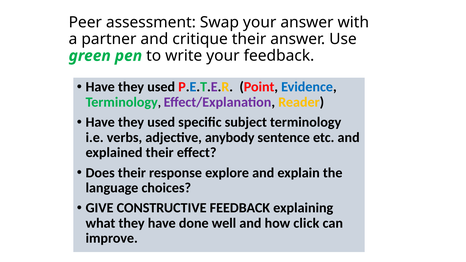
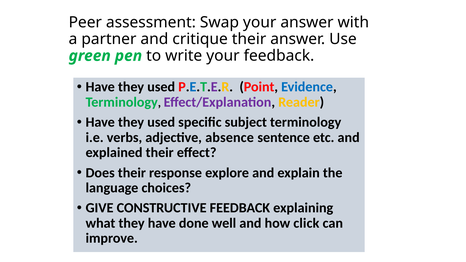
anybody: anybody -> absence
